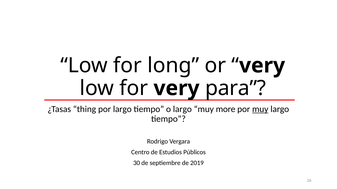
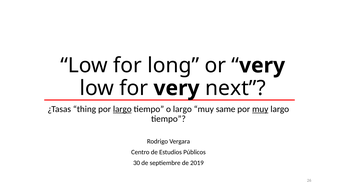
para: para -> next
largo at (122, 109) underline: none -> present
more: more -> same
